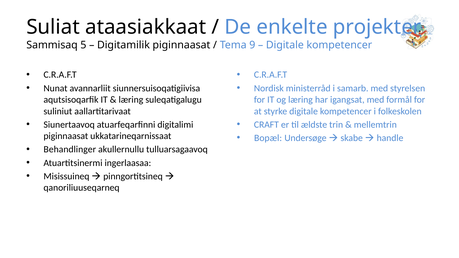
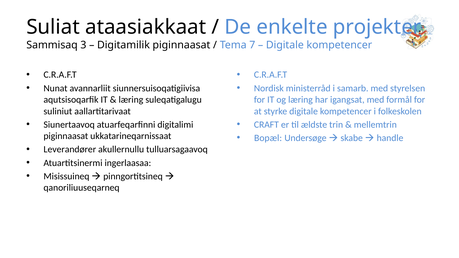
5: 5 -> 3
9: 9 -> 7
Behandlinger: Behandlinger -> Leverandører
